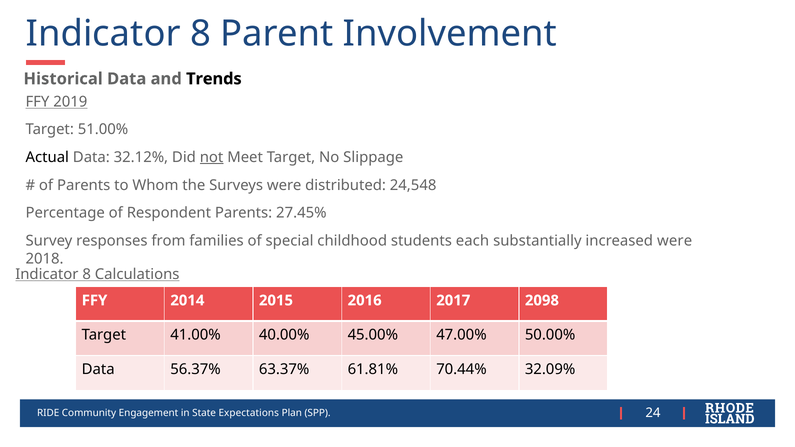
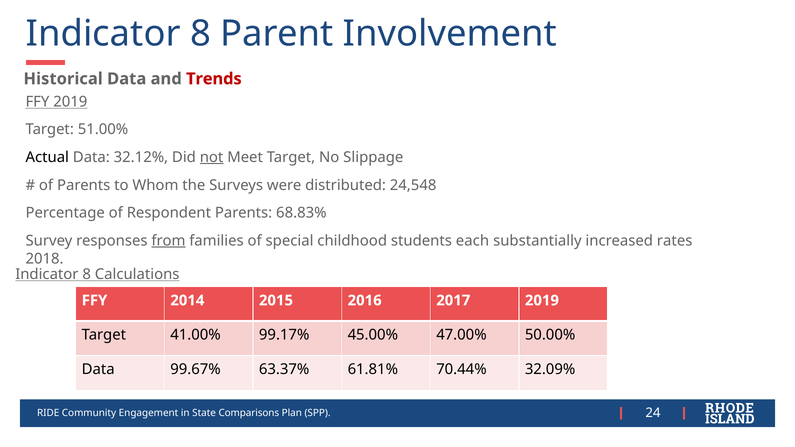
Trends colour: black -> red
27.45%: 27.45% -> 68.83%
from underline: none -> present
increased were: were -> rates
2017 2098: 2098 -> 2019
40.00%: 40.00% -> 99.17%
56.37%: 56.37% -> 99.67%
Expectations: Expectations -> Comparisons
